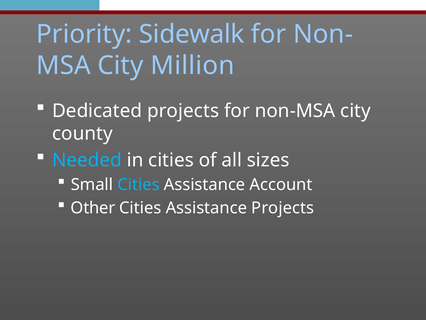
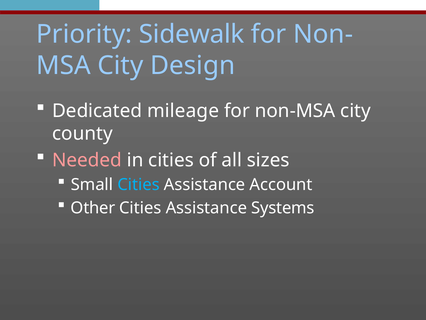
Million: Million -> Design
Dedicated projects: projects -> mileage
Needed colour: light blue -> pink
Assistance Projects: Projects -> Systems
